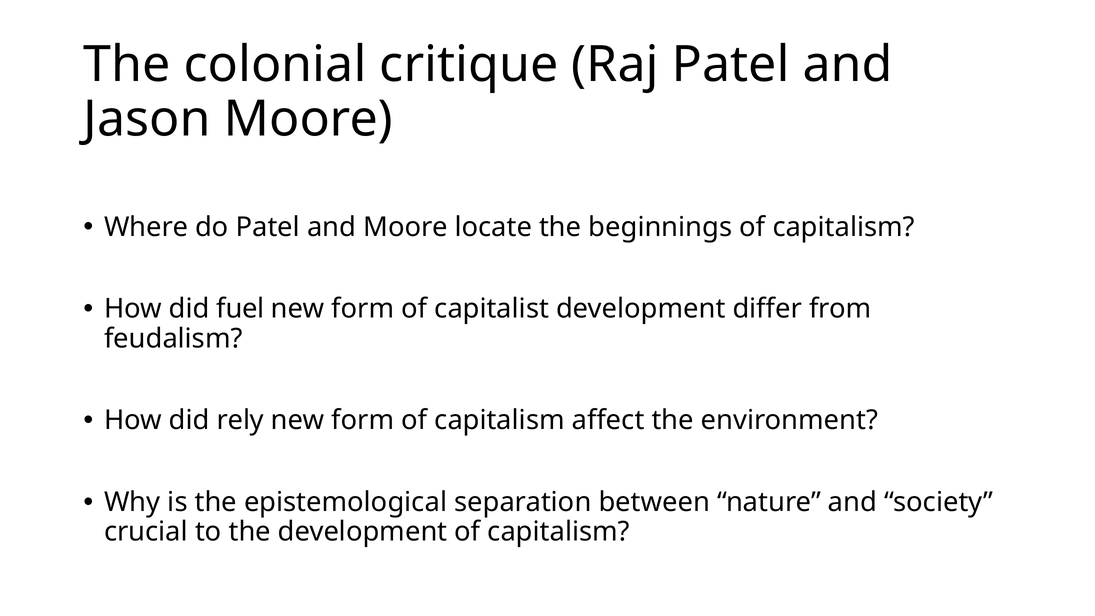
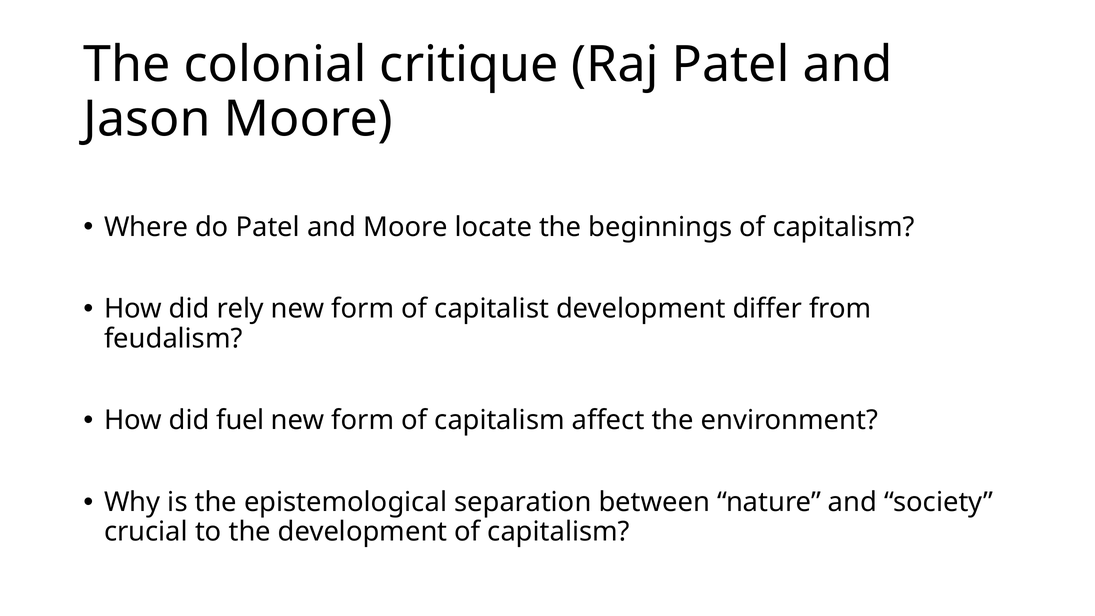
fuel: fuel -> rely
rely: rely -> fuel
